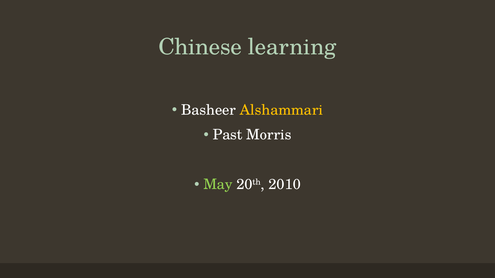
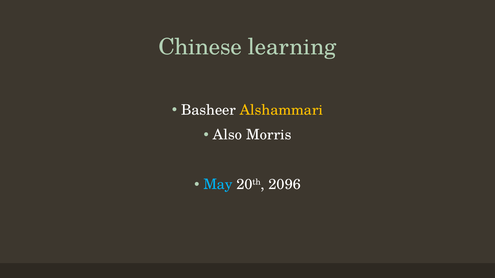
Past: Past -> Also
May colour: light green -> light blue
2010: 2010 -> 2096
